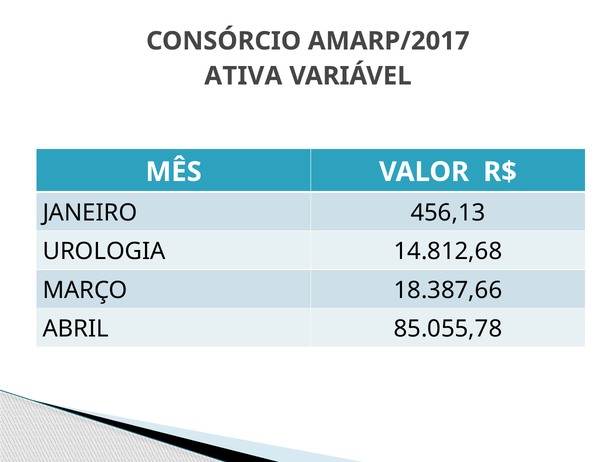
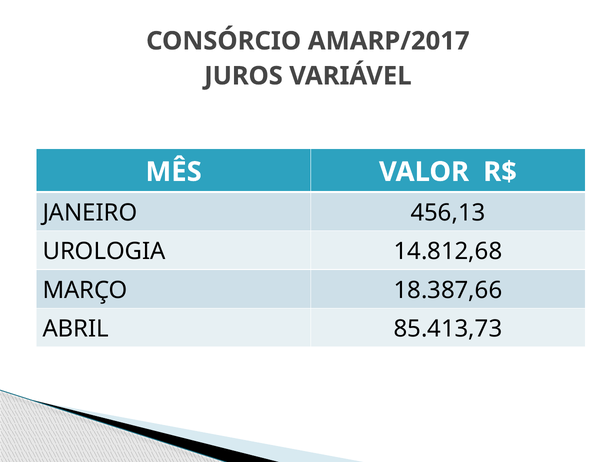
ATIVA: ATIVA -> JUROS
85.055,78: 85.055,78 -> 85.413,73
